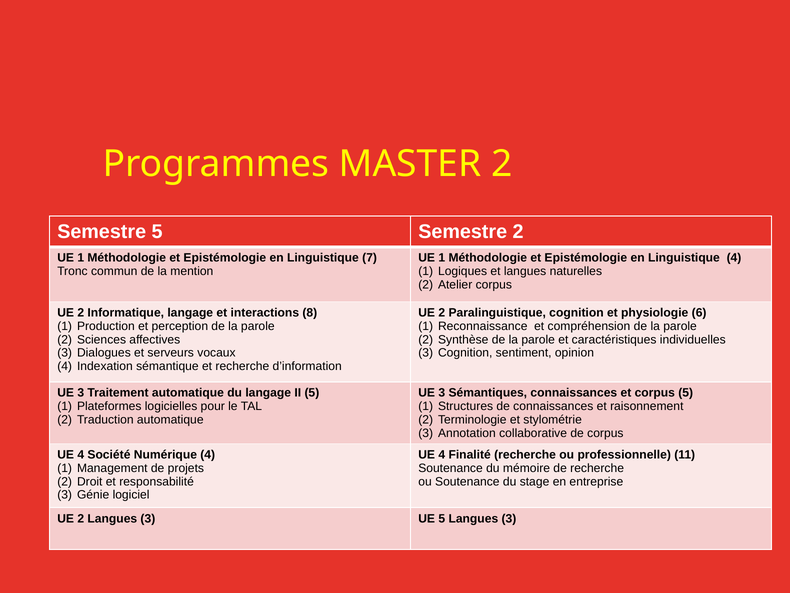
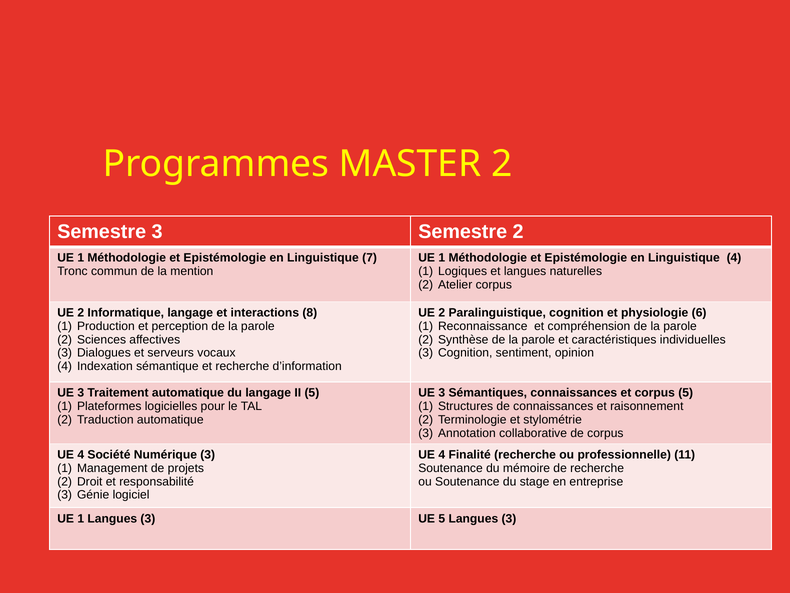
Semestre 5: 5 -> 3
Numérique 4: 4 -> 3
2 at (81, 518): 2 -> 1
